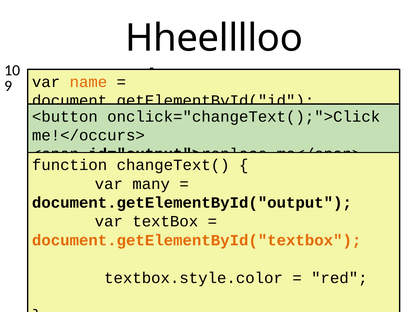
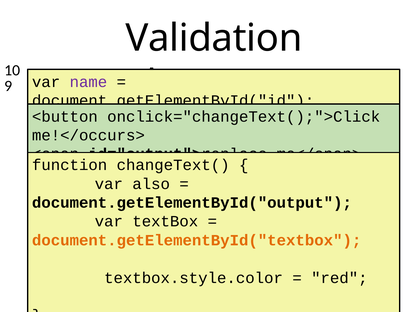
Hheelllloo: Hheelllloo -> Validation
name colour: orange -> purple
many: many -> also
